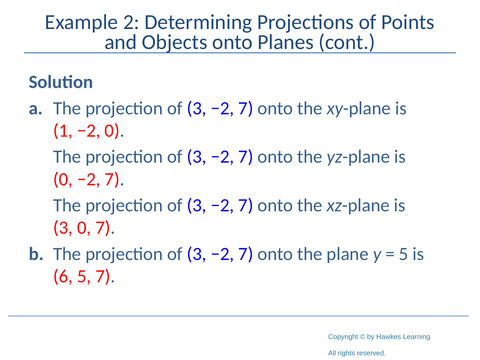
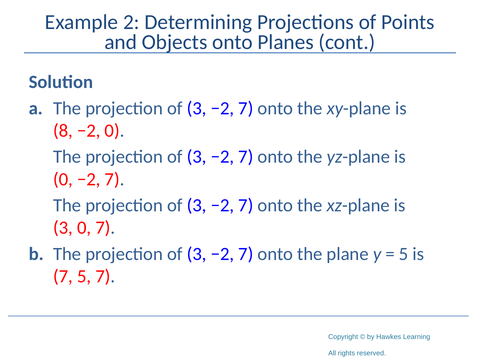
1: 1 -> 8
6 at (63, 276): 6 -> 7
